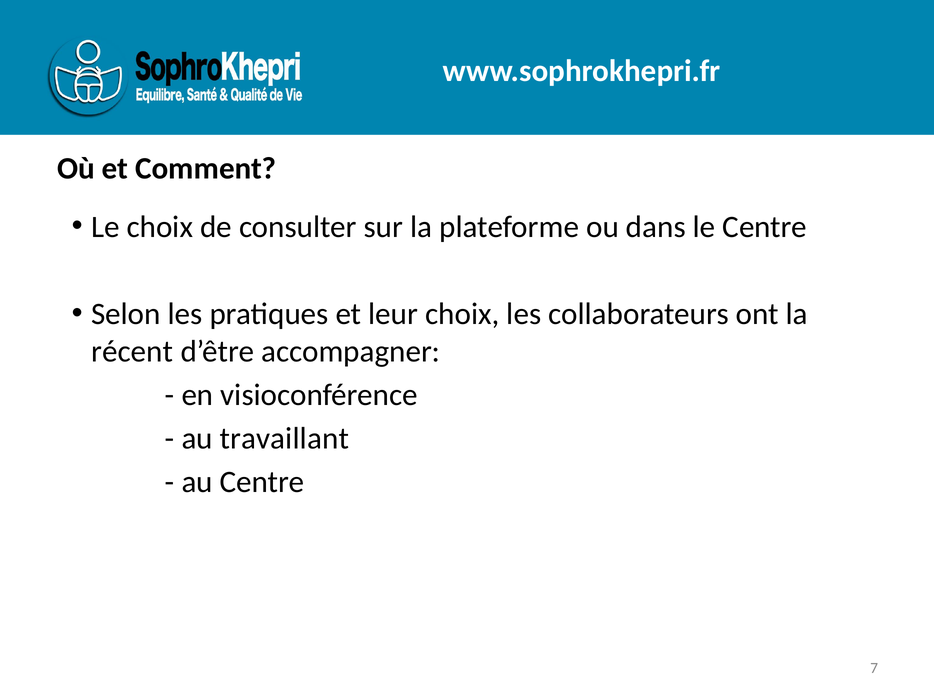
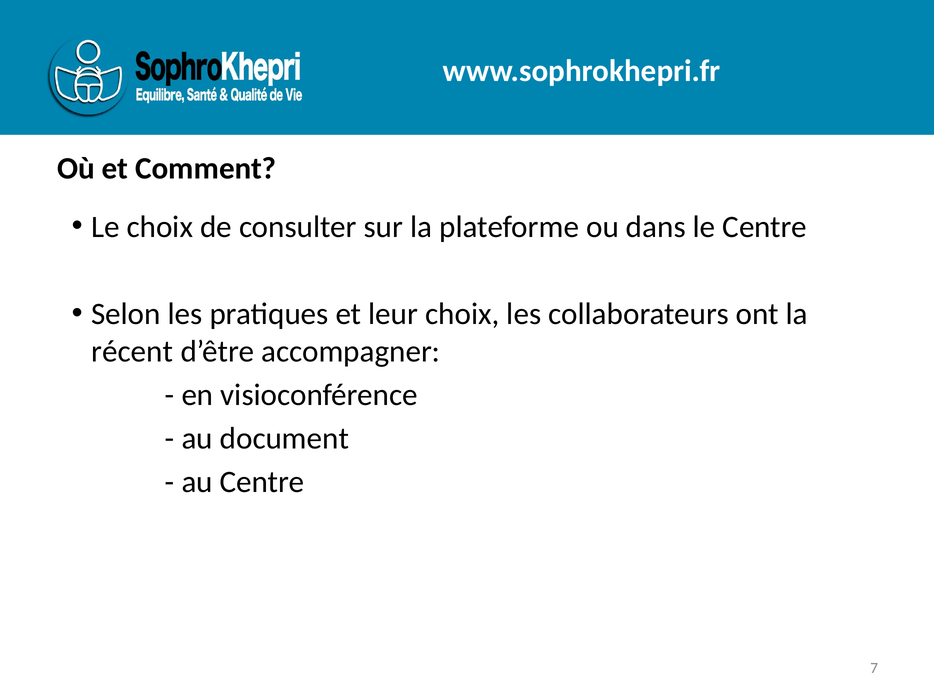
travaillant: travaillant -> document
